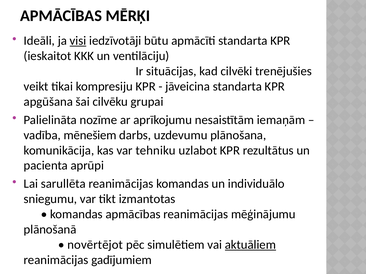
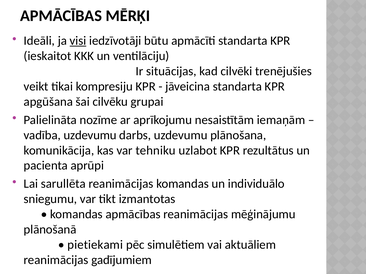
vadība mēnešiem: mēnešiem -> uzdevumu
novērtējot: novērtējot -> pietiekami
aktuāliem underline: present -> none
